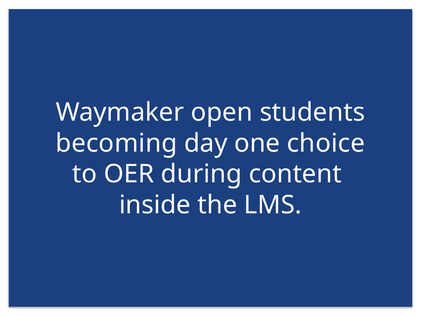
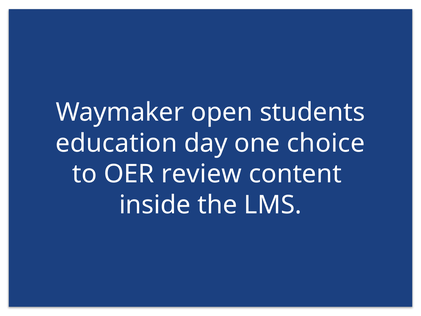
becoming: becoming -> education
during: during -> review
